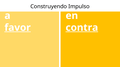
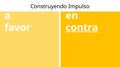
favor underline: present -> none
